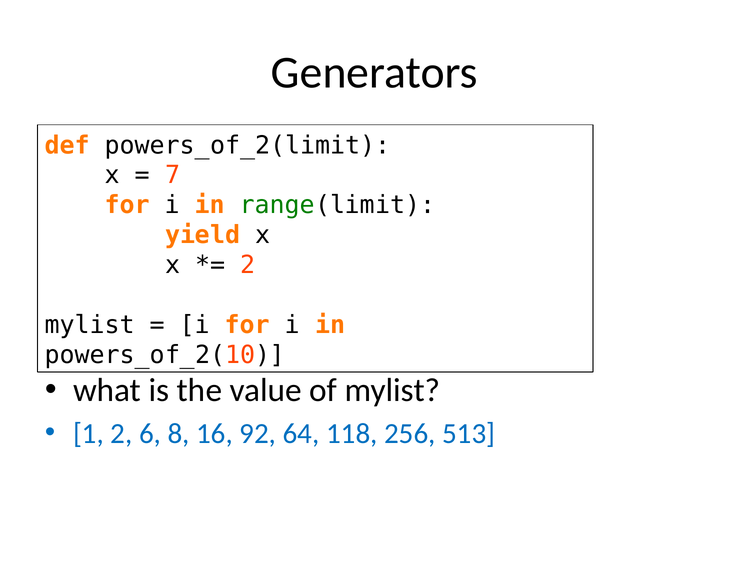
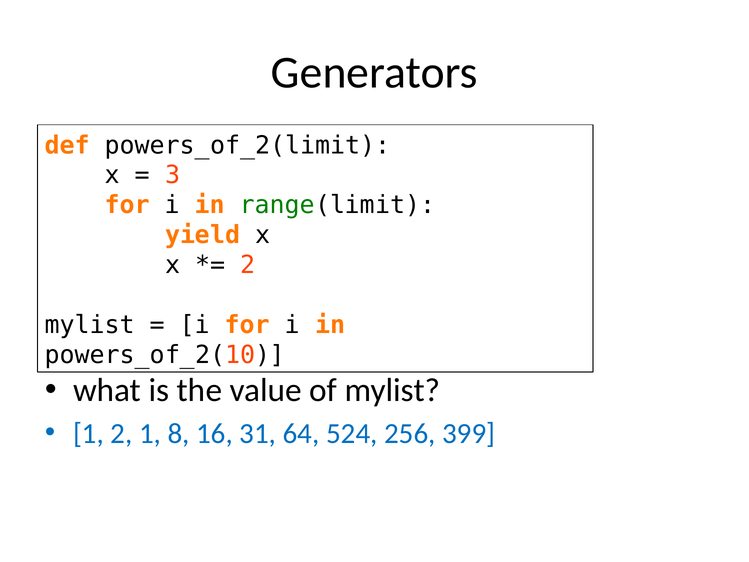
7: 7 -> 3
2 6: 6 -> 1
92: 92 -> 31
118: 118 -> 524
513: 513 -> 399
